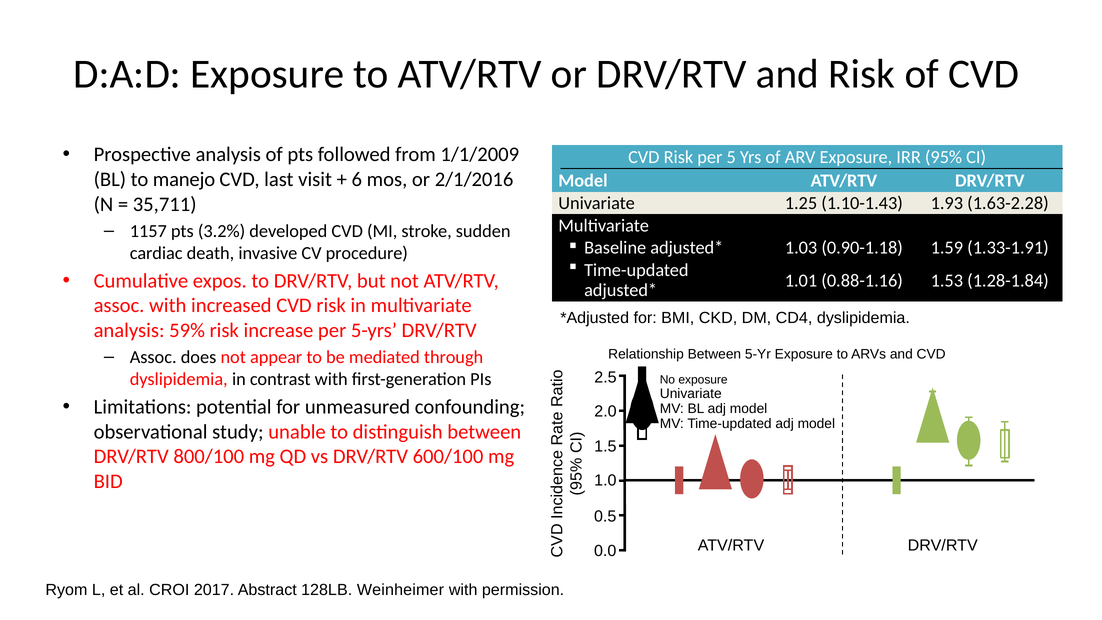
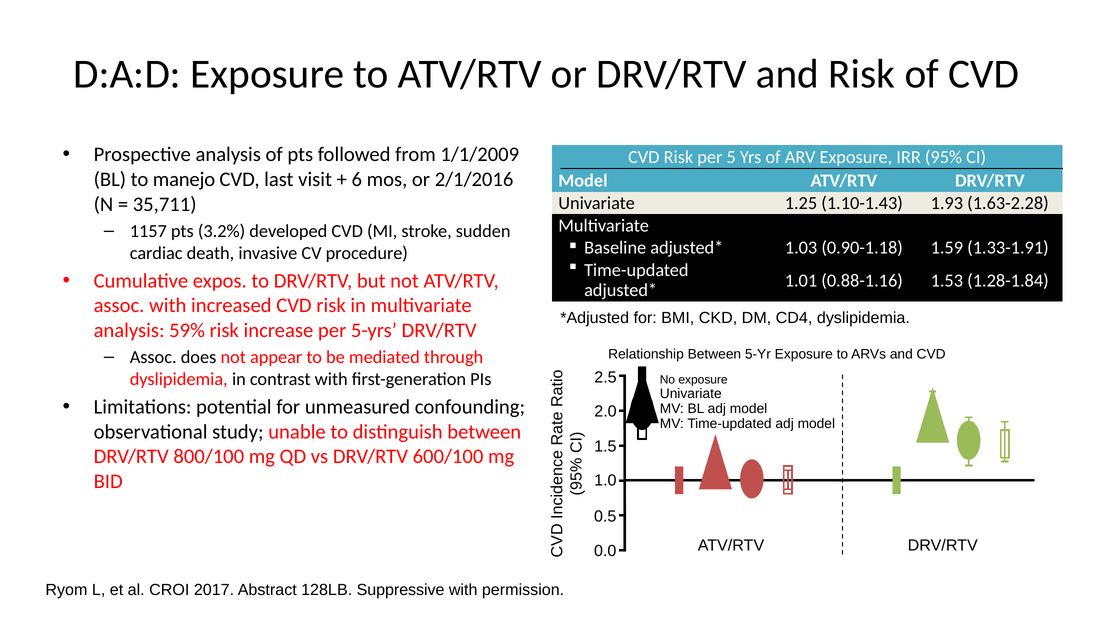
Weinheimer: Weinheimer -> Suppressive
